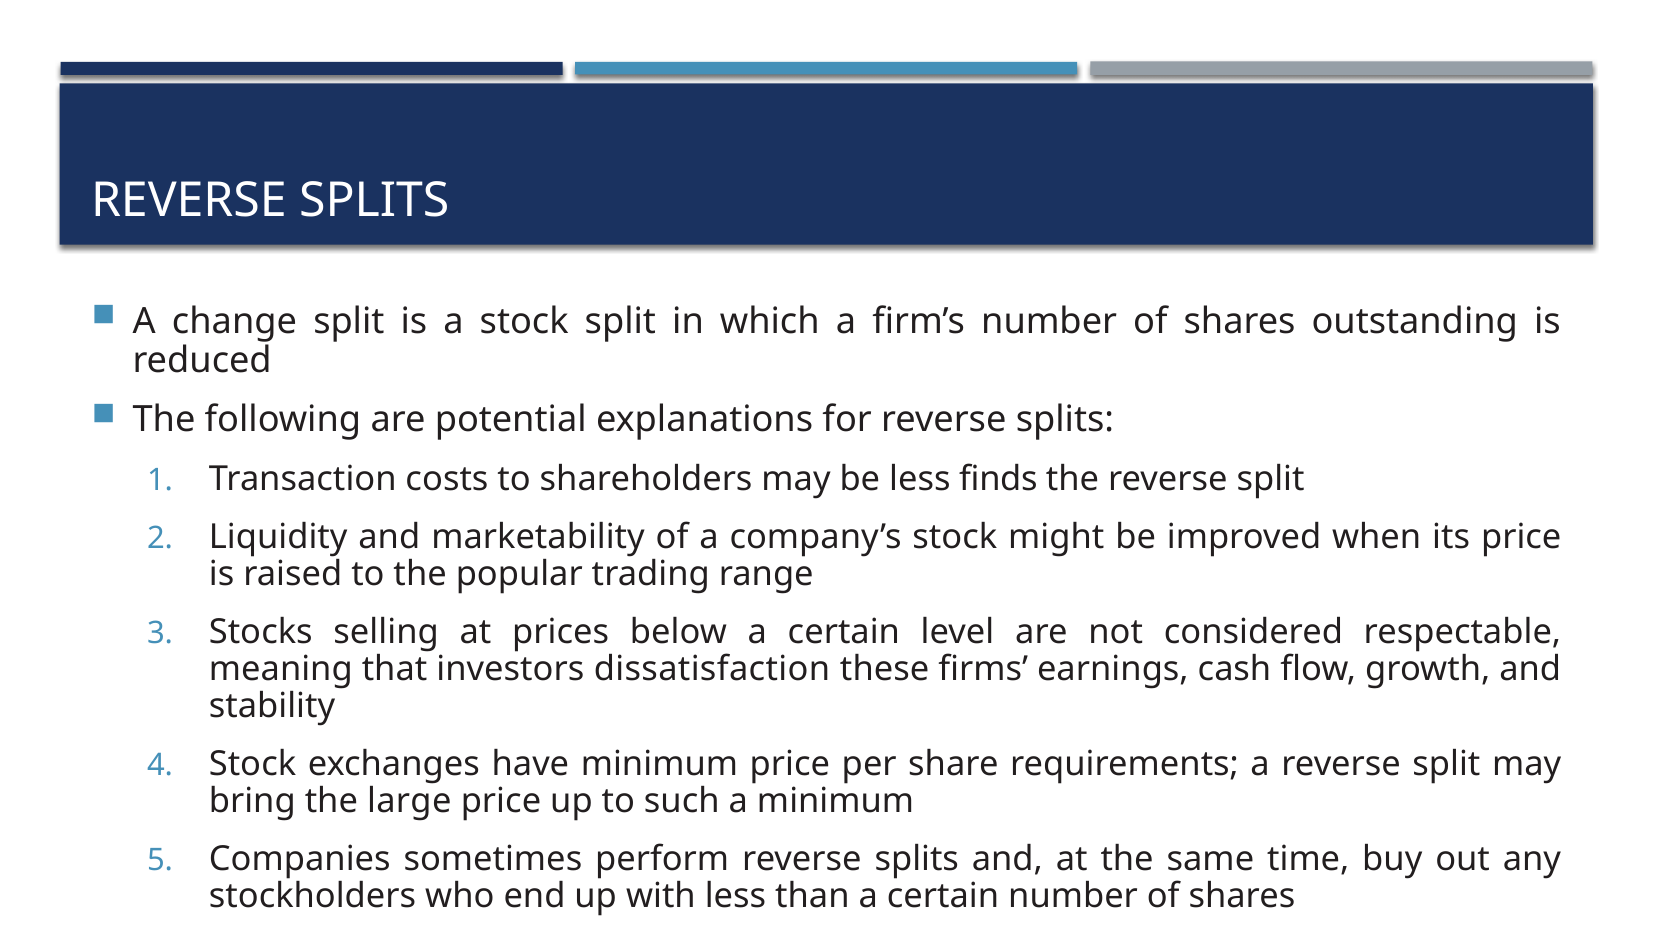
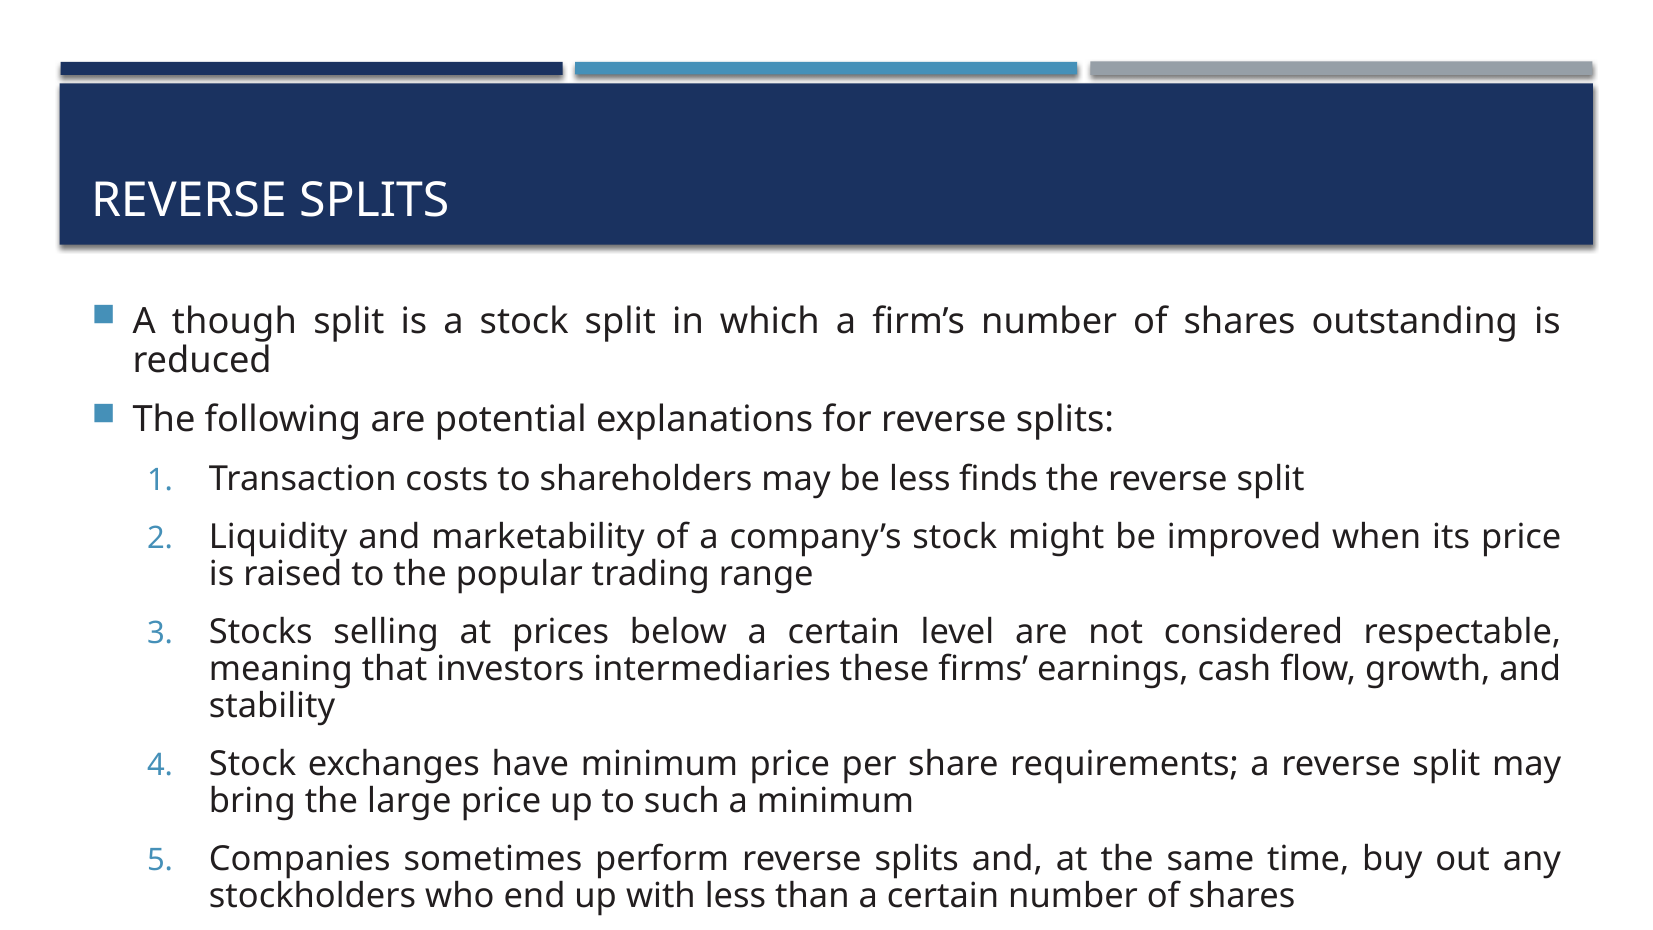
change: change -> though
dissatisfaction: dissatisfaction -> intermediaries
